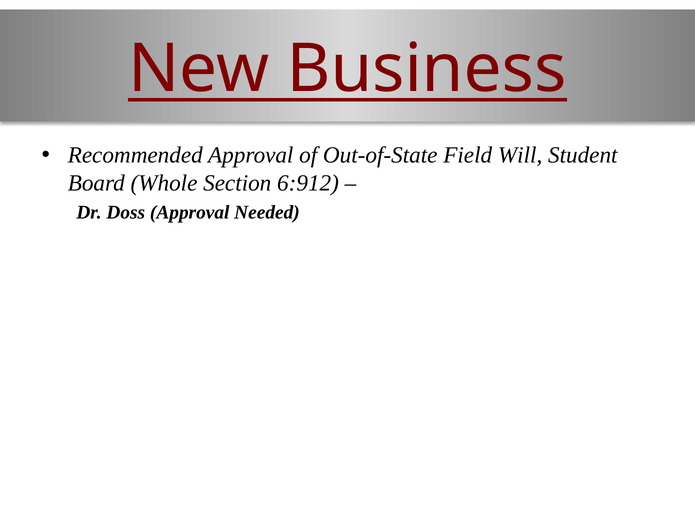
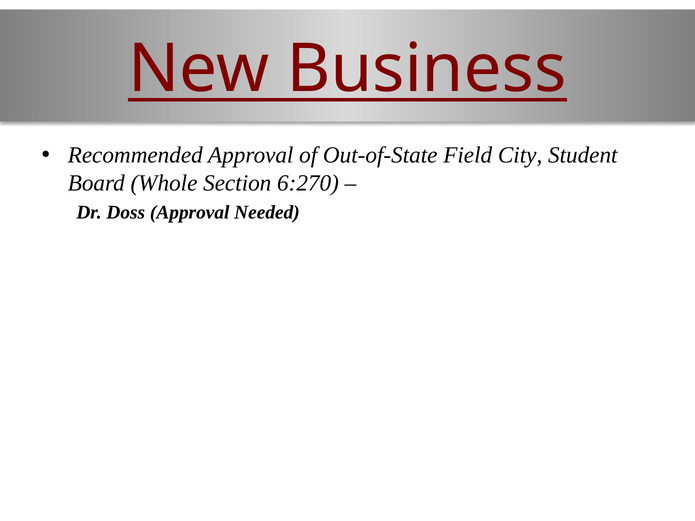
Will: Will -> City
6:912: 6:912 -> 6:270
